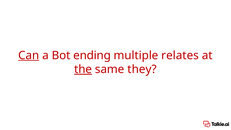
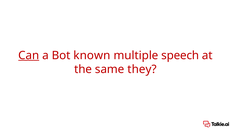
ending: ending -> known
relates: relates -> speech
the underline: present -> none
